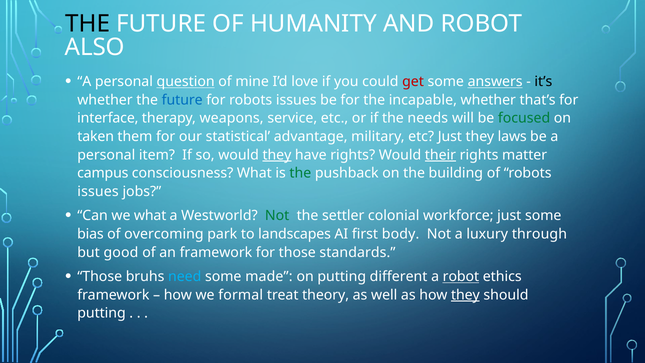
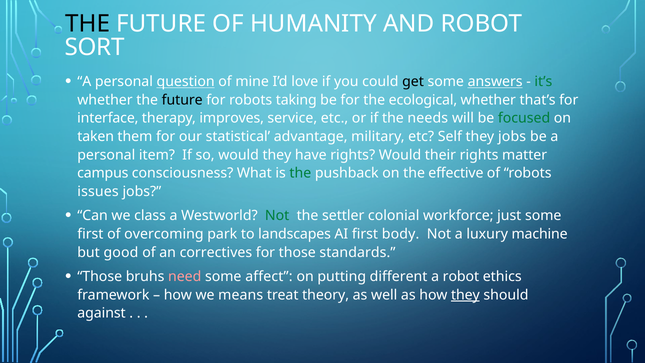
ALSO: ALSO -> SORT
get colour: red -> black
it’s colour: black -> green
future at (182, 100) colour: blue -> black
for robots issues: issues -> taking
incapable: incapable -> ecological
weapons: weapons -> improves
etc Just: Just -> Self
they laws: laws -> jobs
they at (277, 155) underline: present -> none
their underline: present -> none
building: building -> effective
we what: what -> class
bias at (90, 234): bias -> first
through: through -> machine
an framework: framework -> correctives
need colour: light blue -> pink
made: made -> affect
robot at (461, 277) underline: present -> none
formal: formal -> means
putting at (102, 313): putting -> against
